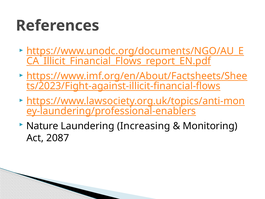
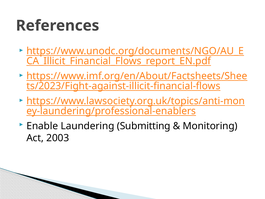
Nature: Nature -> Enable
Increasing: Increasing -> Submitting
2087: 2087 -> 2003
